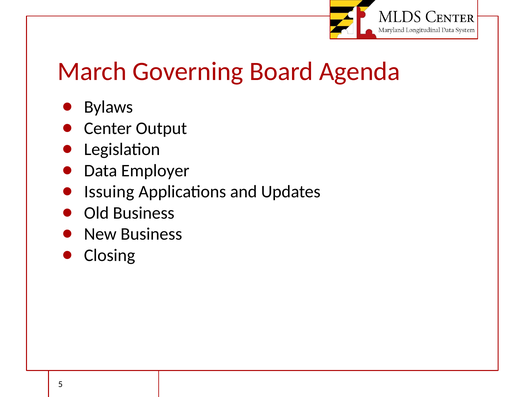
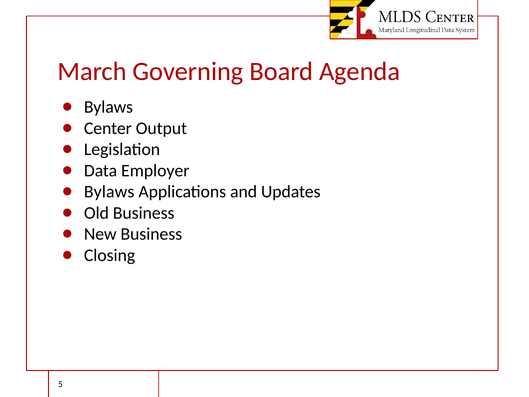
Issuing at (109, 192): Issuing -> Bylaws
